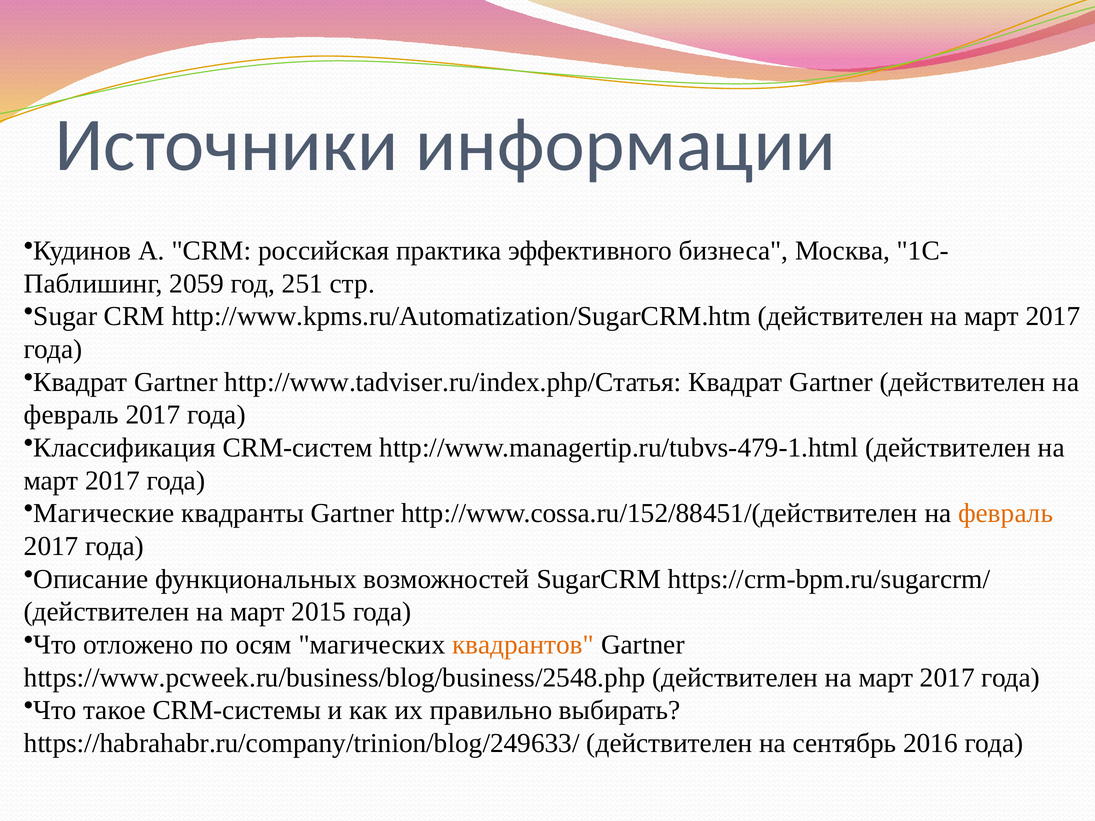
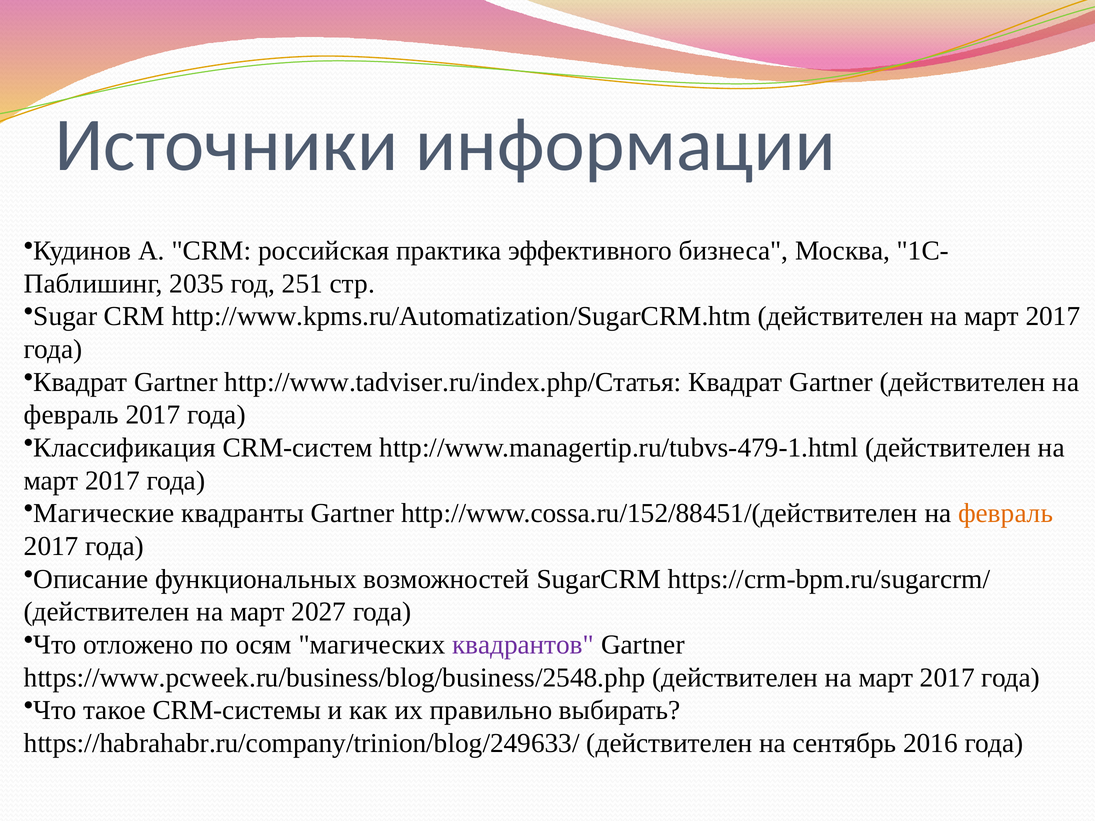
2059: 2059 -> 2035
2015: 2015 -> 2027
квадрантов colour: orange -> purple
